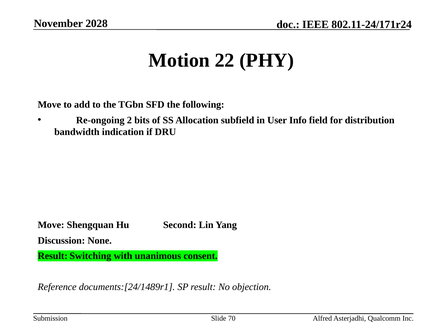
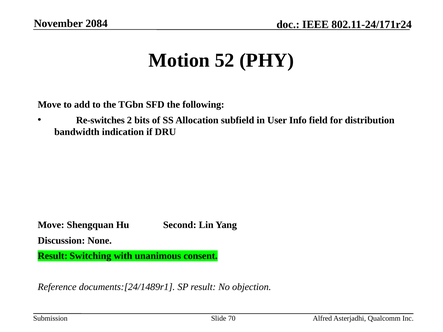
2028: 2028 -> 2084
22: 22 -> 52
Re-ongoing: Re-ongoing -> Re-switches
